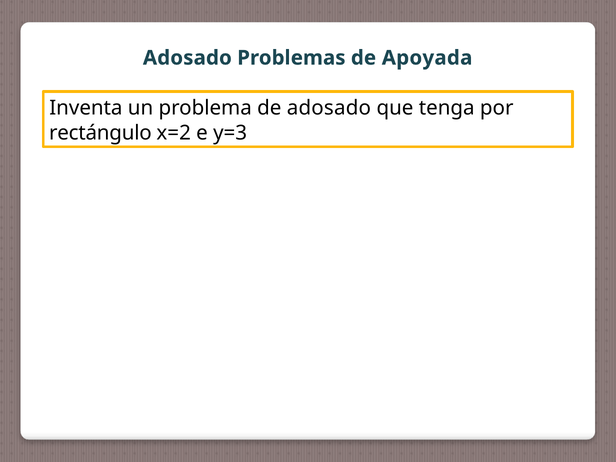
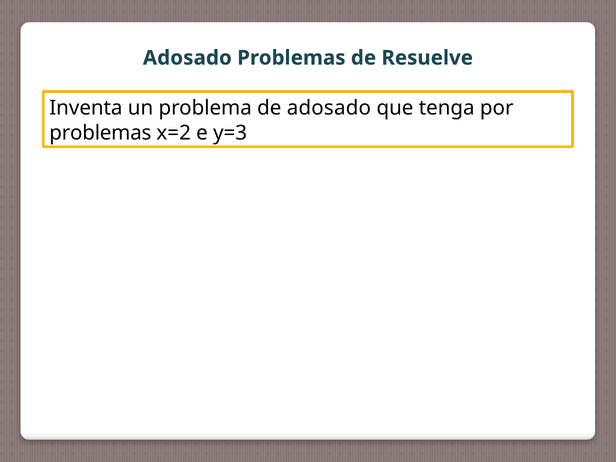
Apoyada: Apoyada -> Resuelve
rectángulo at (100, 133): rectángulo -> problemas
